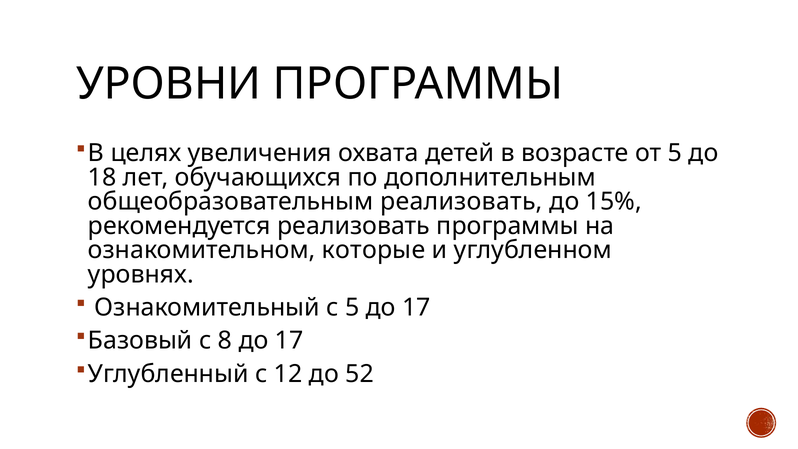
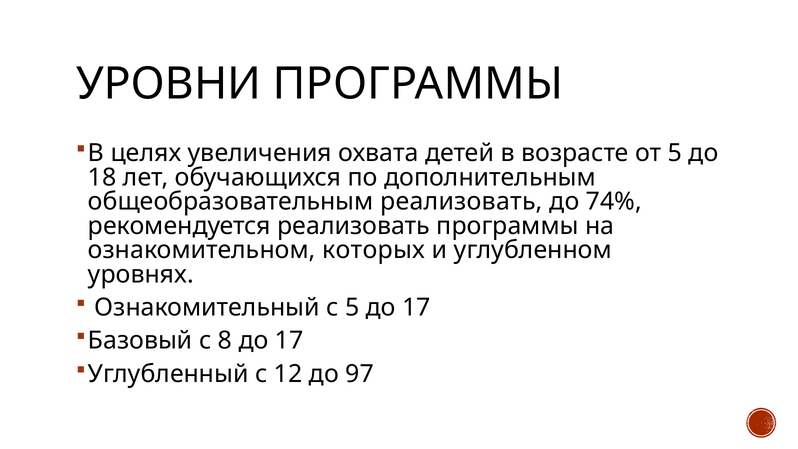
15%: 15% -> 74%
которые: которые -> которых
52: 52 -> 97
